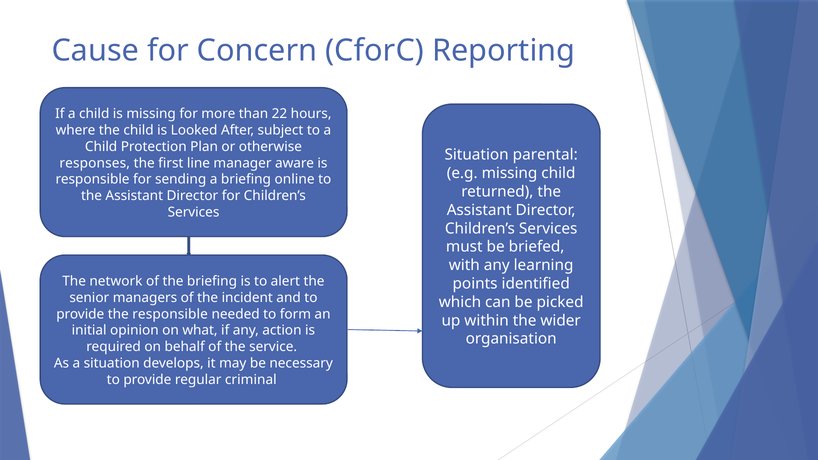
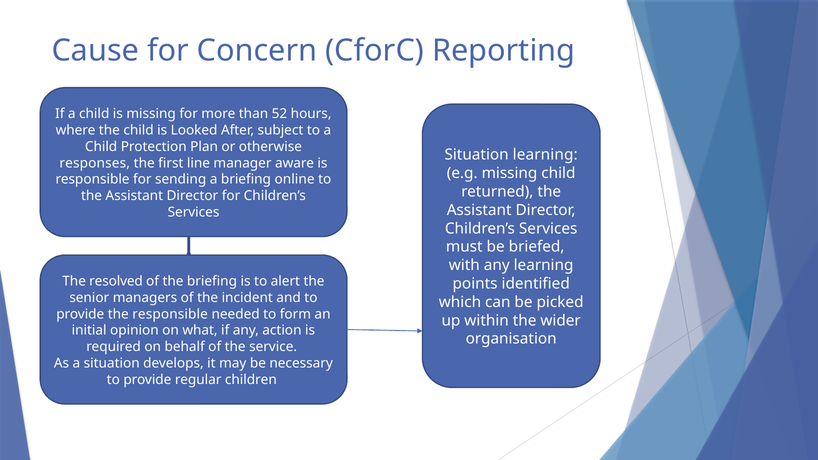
22: 22 -> 52
Situation parental: parental -> learning
network: network -> resolved
criminal: criminal -> children
